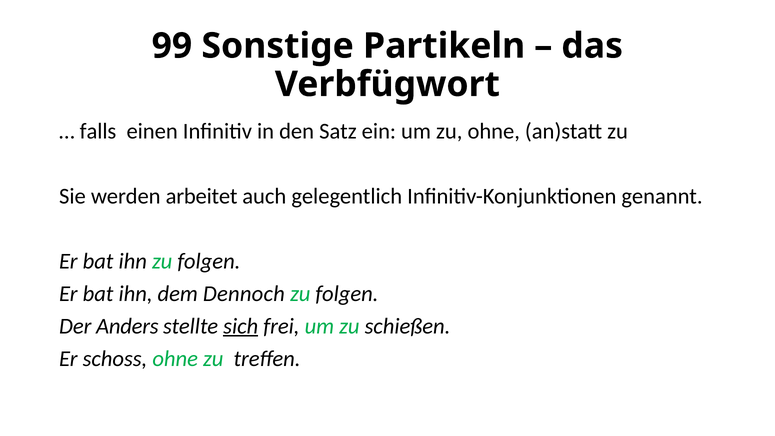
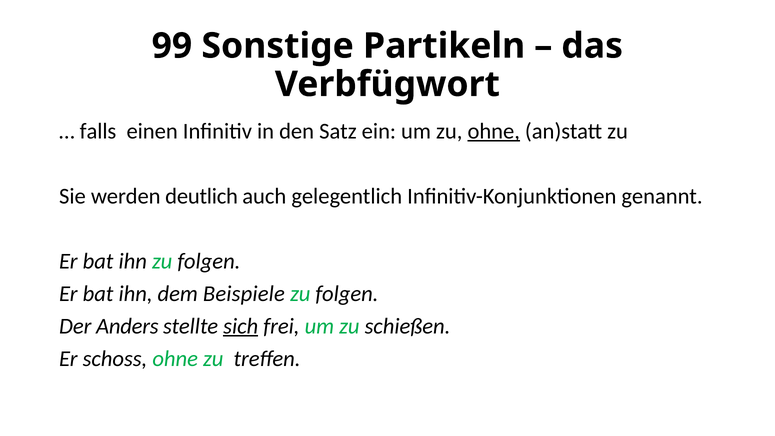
ohne at (494, 131) underline: none -> present
arbeitet: arbeitet -> deutlich
Dennoch: Dennoch -> Beispiele
